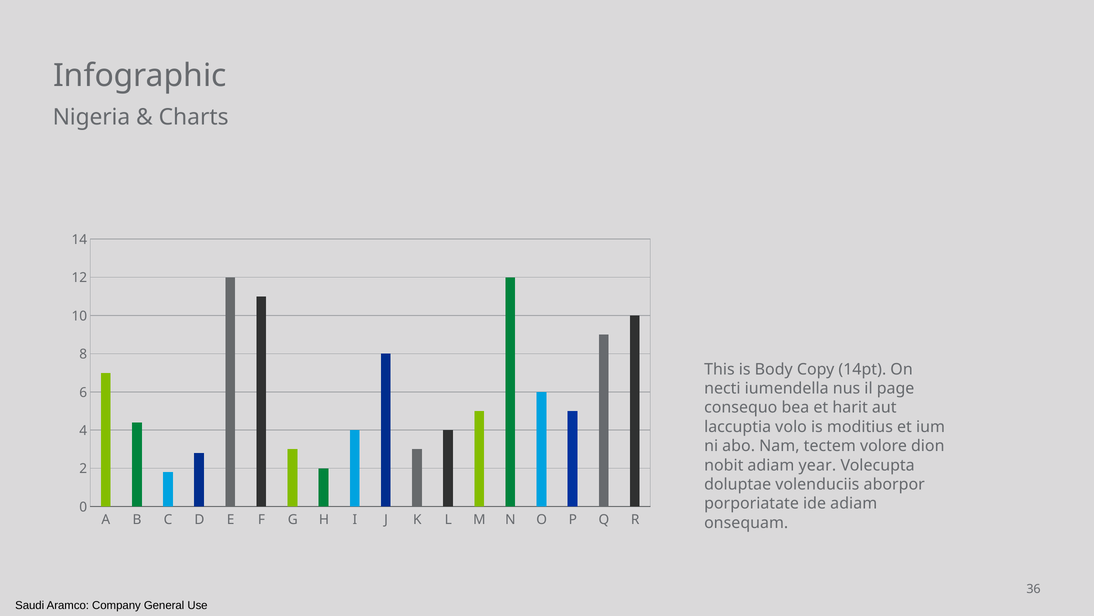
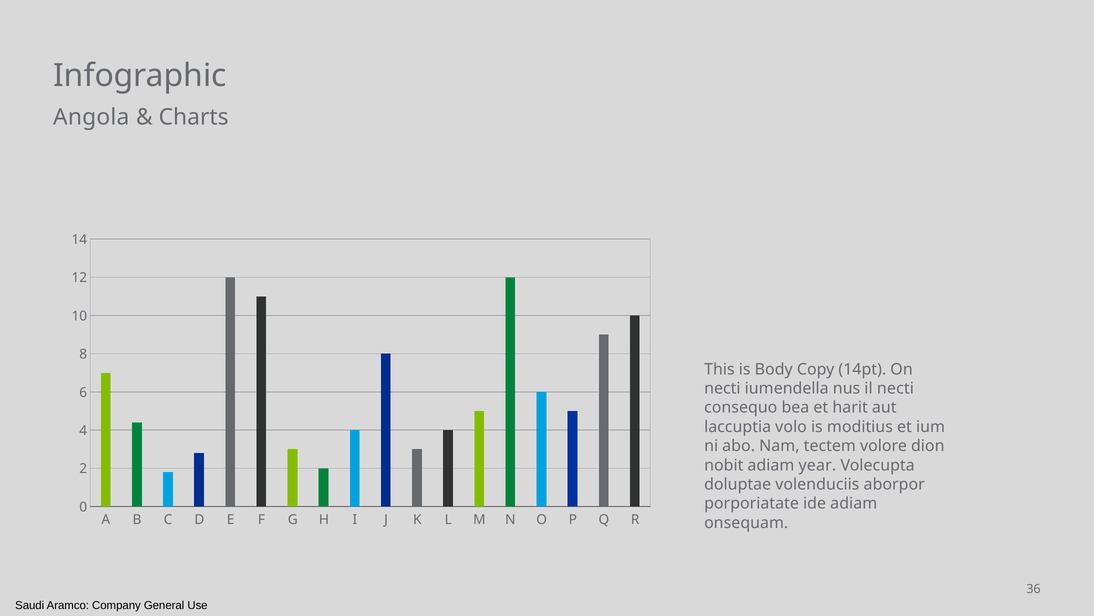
Nigeria: Nigeria -> Angola
il page: page -> necti
